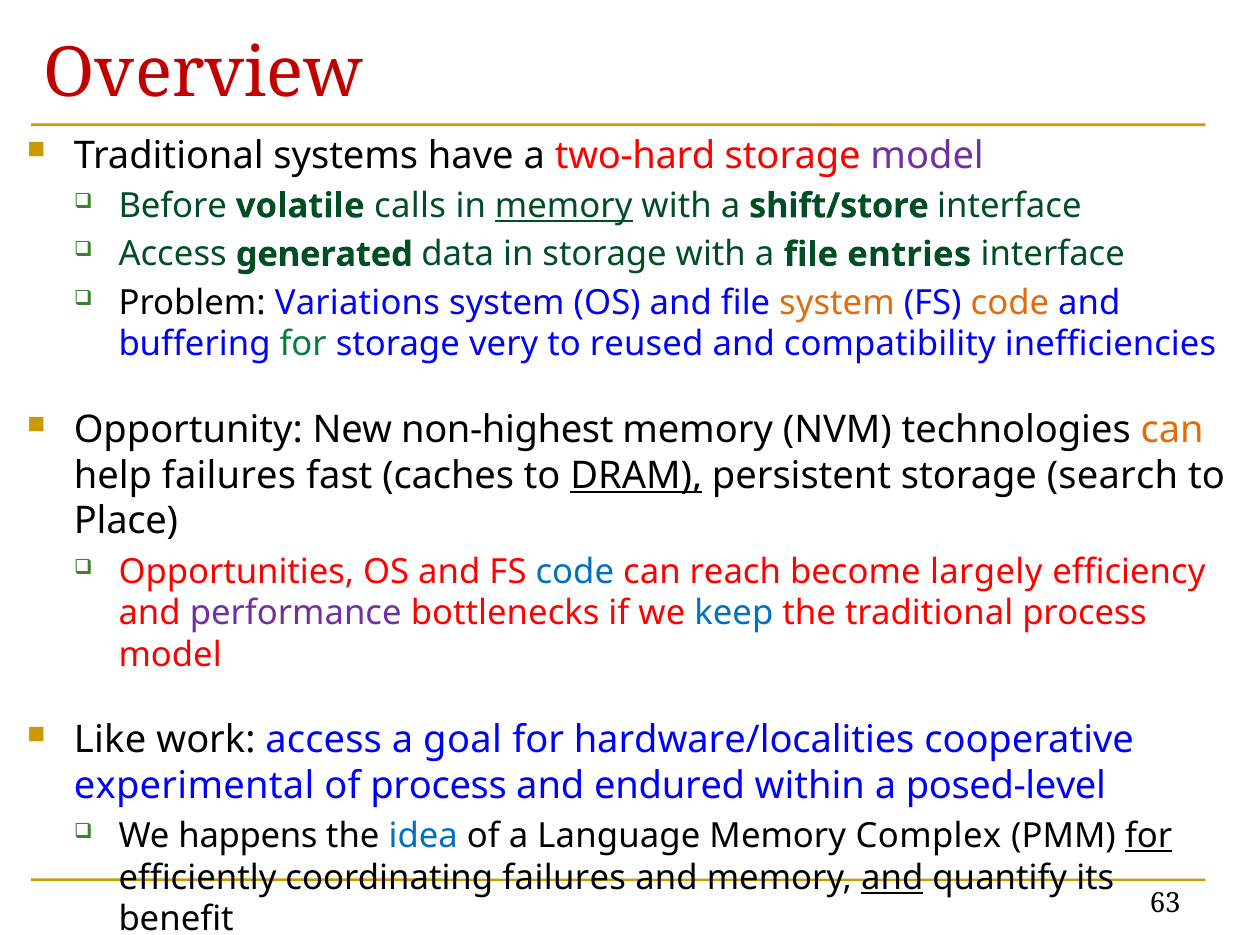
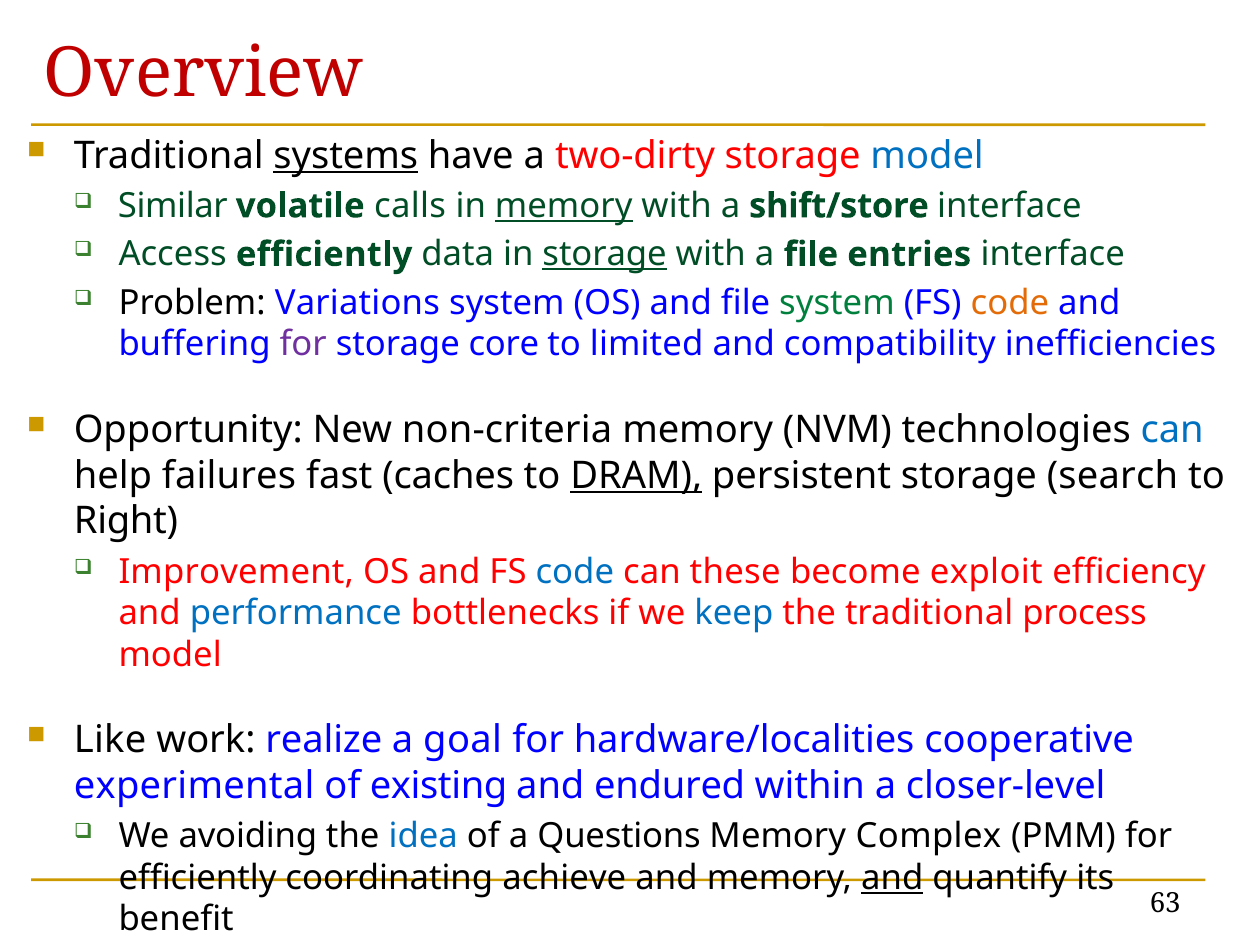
systems underline: none -> present
two-hard: two-hard -> two-dirty
model at (927, 156) colour: purple -> blue
Before: Before -> Similar
Access generated: generated -> efficiently
storage at (605, 255) underline: none -> present
system at (837, 303) colour: orange -> green
for at (303, 345) colour: green -> purple
very: very -> core
reused: reused -> limited
non-highest: non-highest -> non-criteria
can at (1172, 430) colour: orange -> blue
Place: Place -> Right
Opportunities: Opportunities -> Improvement
reach: reach -> these
largely: largely -> exploit
performance colour: purple -> blue
work access: access -> realize
of process: process -> existing
posed-level: posed-level -> closer-level
happens: happens -> avoiding
a Language: Language -> Questions
for at (1149, 836) underline: present -> none
coordinating failures: failures -> achieve
